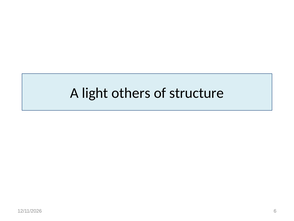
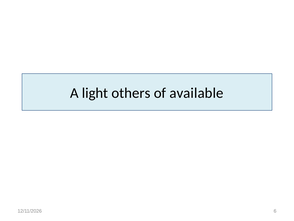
structure: structure -> available
